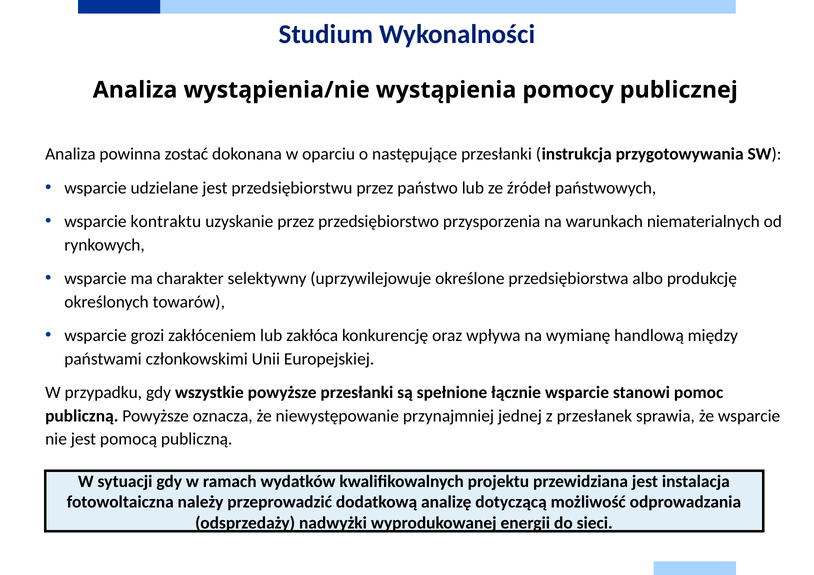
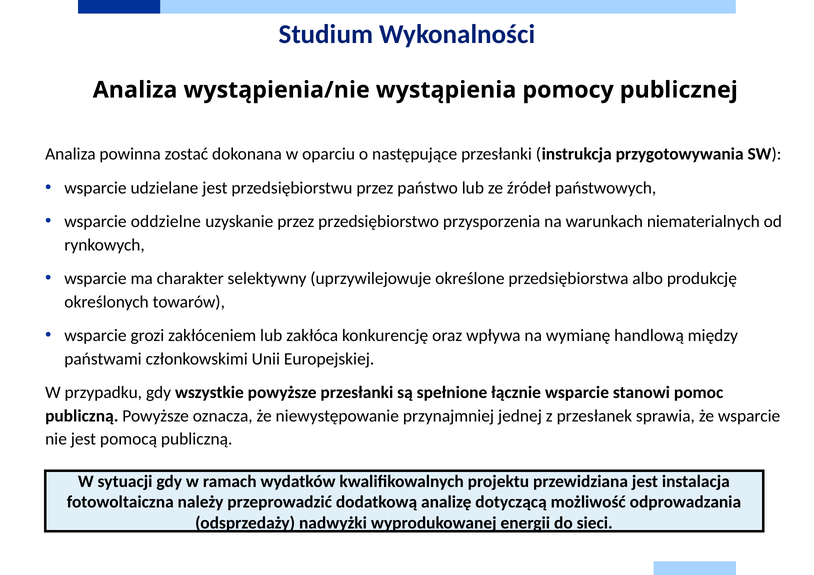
kontraktu: kontraktu -> oddzielne
